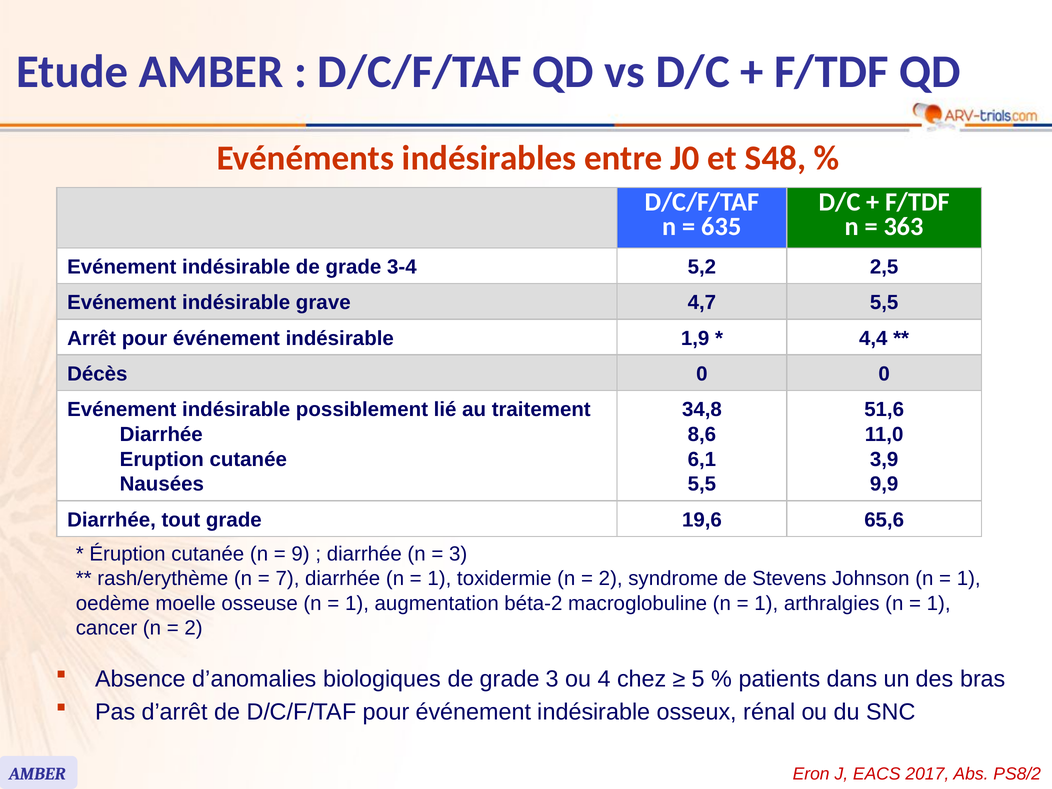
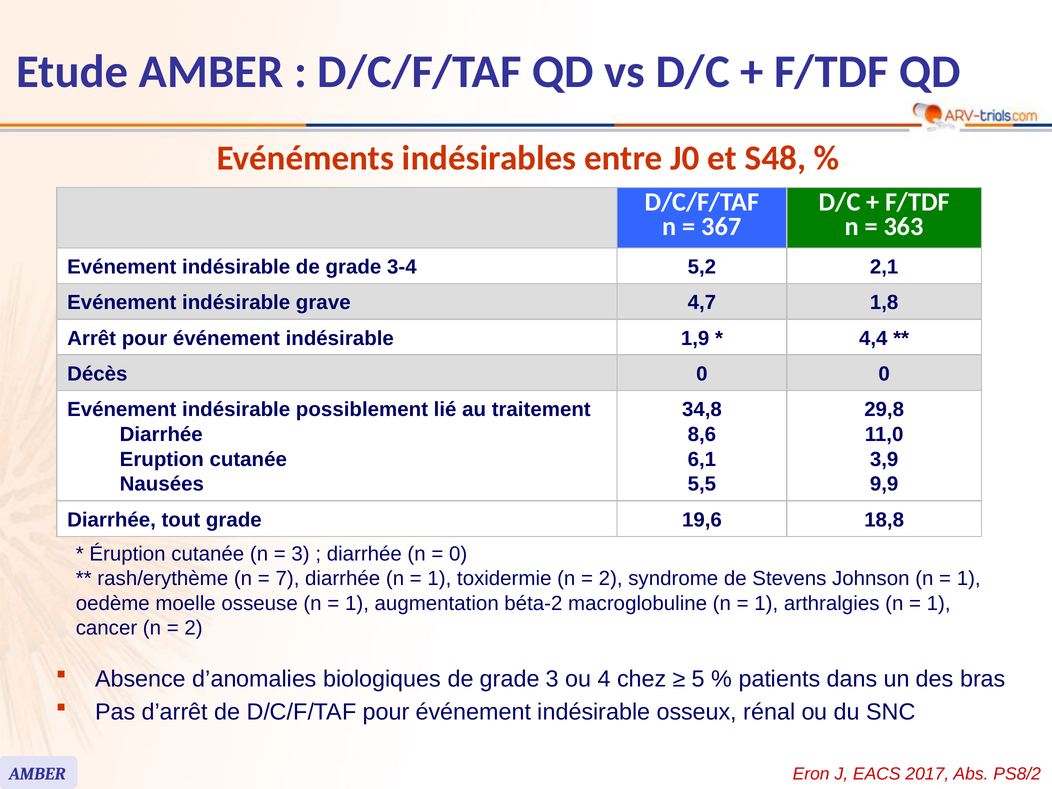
635: 635 -> 367
2,5: 2,5 -> 2,1
4,7 5,5: 5,5 -> 1,8
51,6: 51,6 -> 29,8
65,6: 65,6 -> 18,8
9 at (301, 554): 9 -> 3
3 at (458, 554): 3 -> 0
